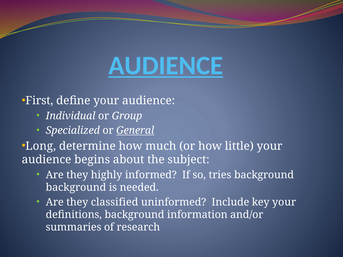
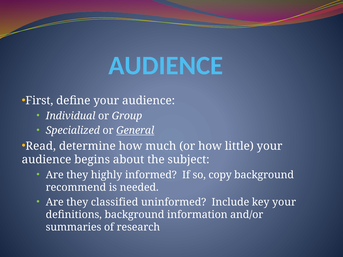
AUDIENCE at (166, 66) underline: present -> none
Long: Long -> Read
tries: tries -> copy
background at (76, 188): background -> recommend
